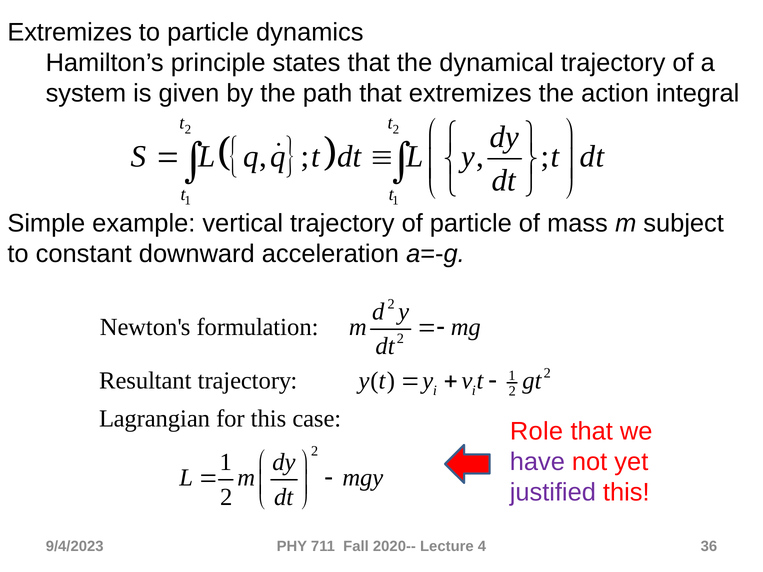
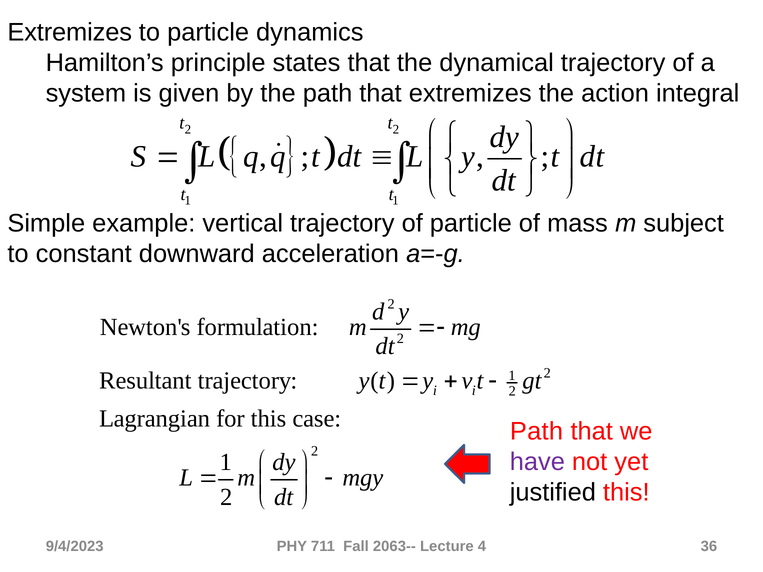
Role at (537, 431): Role -> Path
justified colour: purple -> black
2020--: 2020-- -> 2063--
